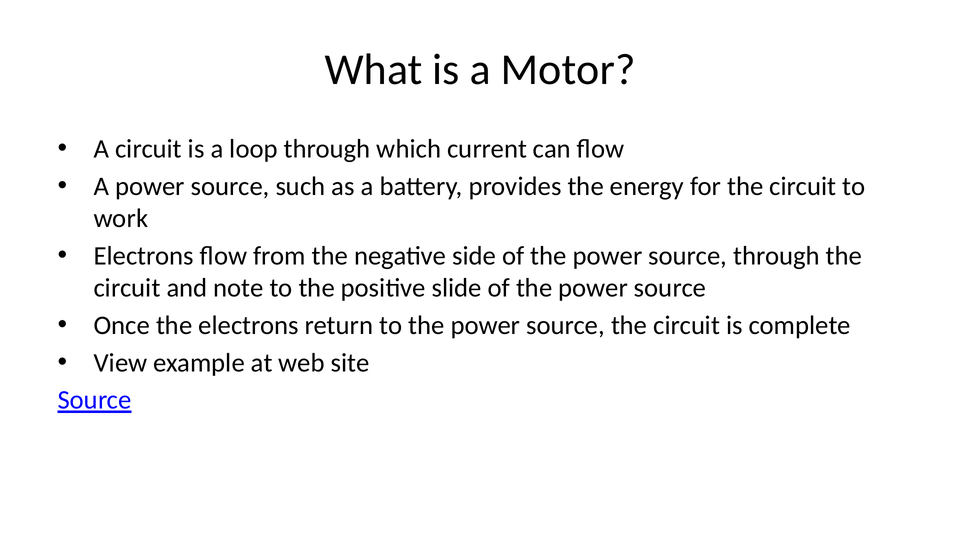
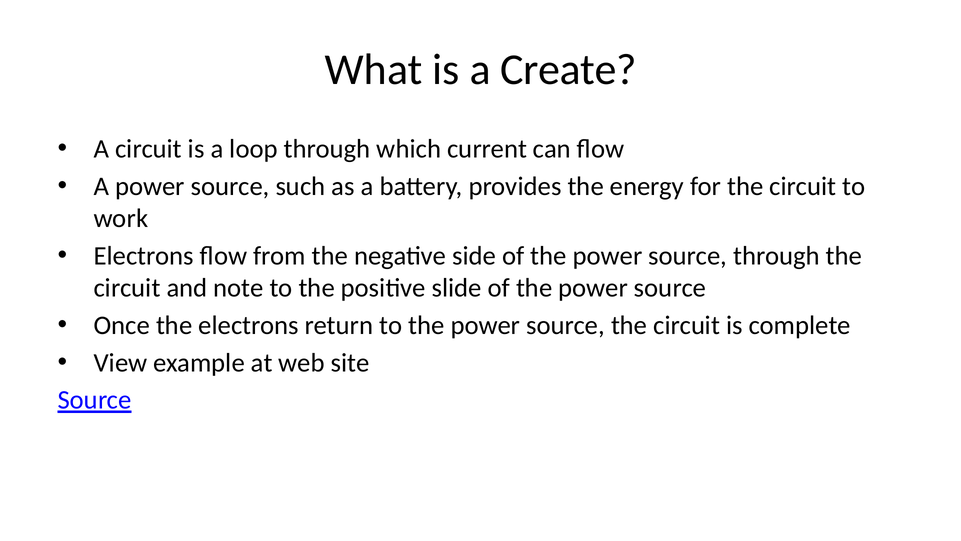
Motor: Motor -> Create
